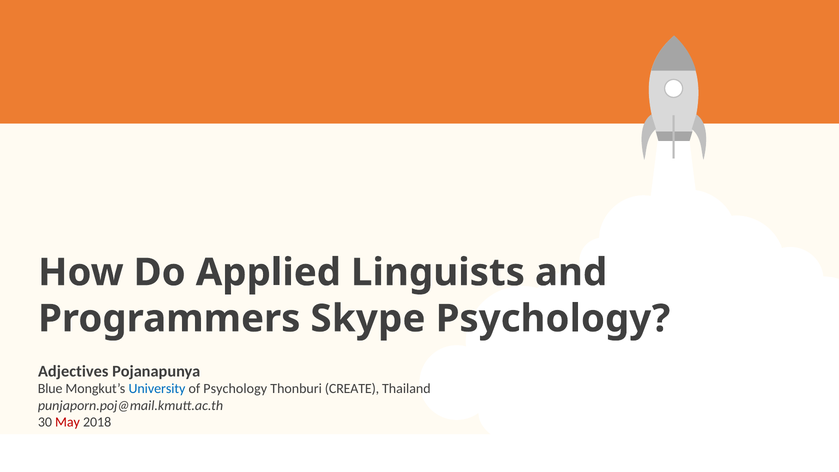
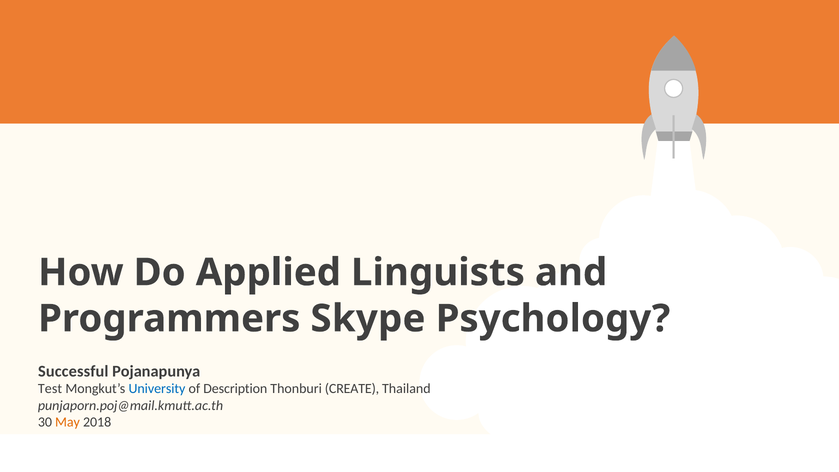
Adjectives: Adjectives -> Successful
Blue: Blue -> Test
of Psychology: Psychology -> Description
May colour: red -> orange
